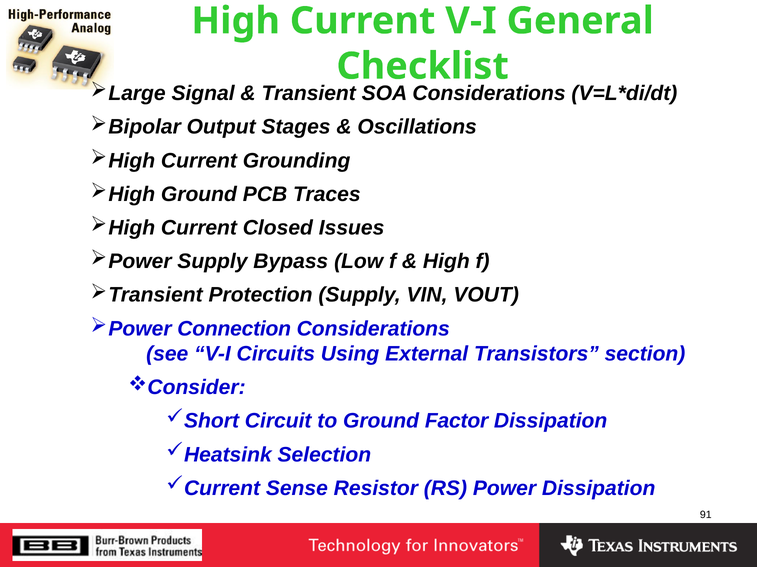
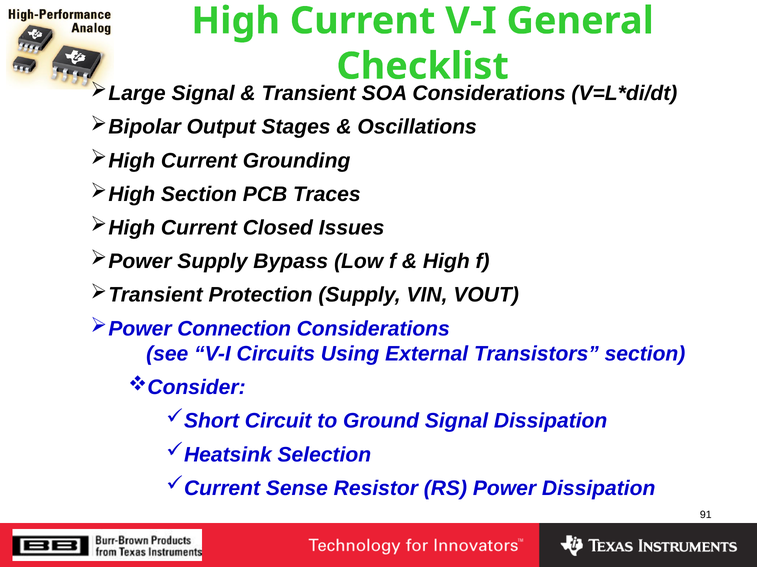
Ground at (199, 194): Ground -> Section
Ground Factor: Factor -> Signal
